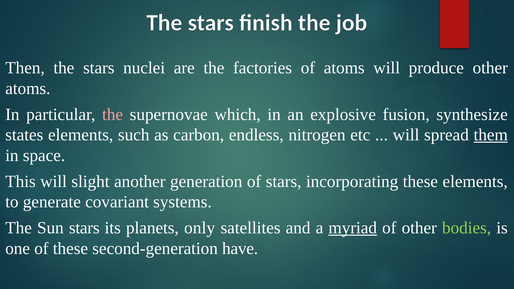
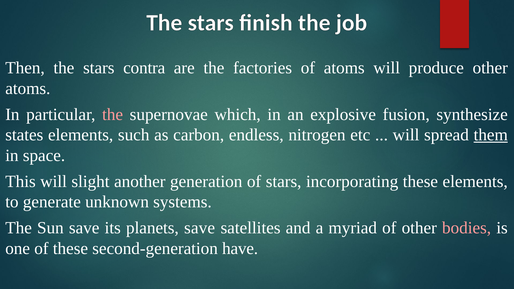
nuclei: nuclei -> contra
covariant: covariant -> unknown
Sun stars: stars -> save
planets only: only -> save
myriad underline: present -> none
bodies colour: light green -> pink
